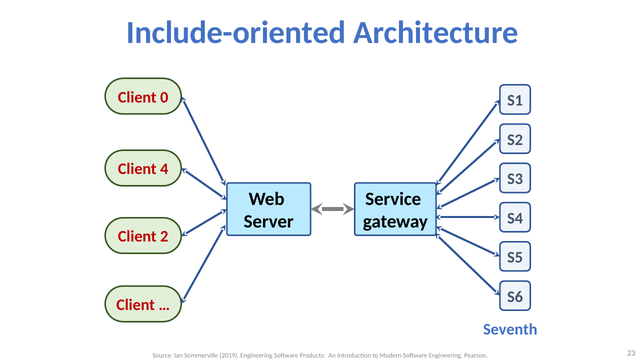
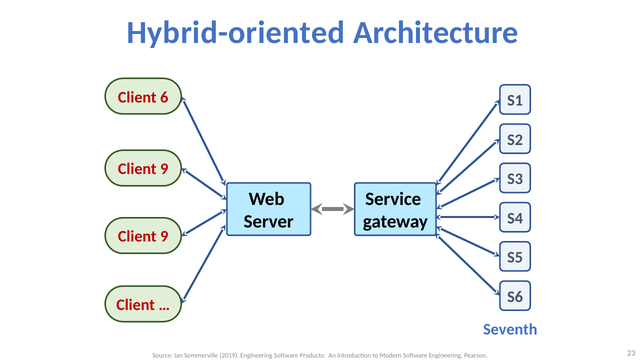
Include-oriented: Include-oriented -> Hybrid-oriented
0: 0 -> 6
4 at (164, 169): 4 -> 9
2 at (164, 237): 2 -> 9
